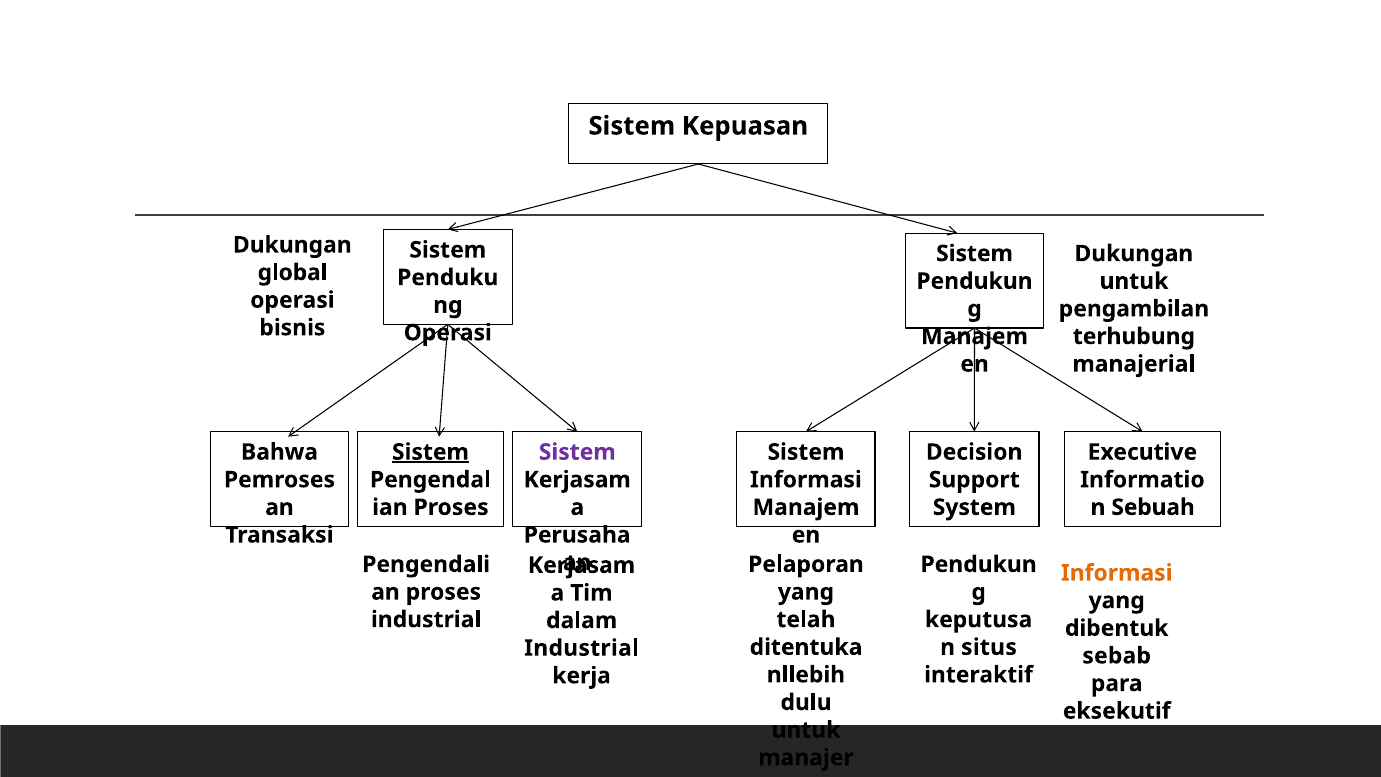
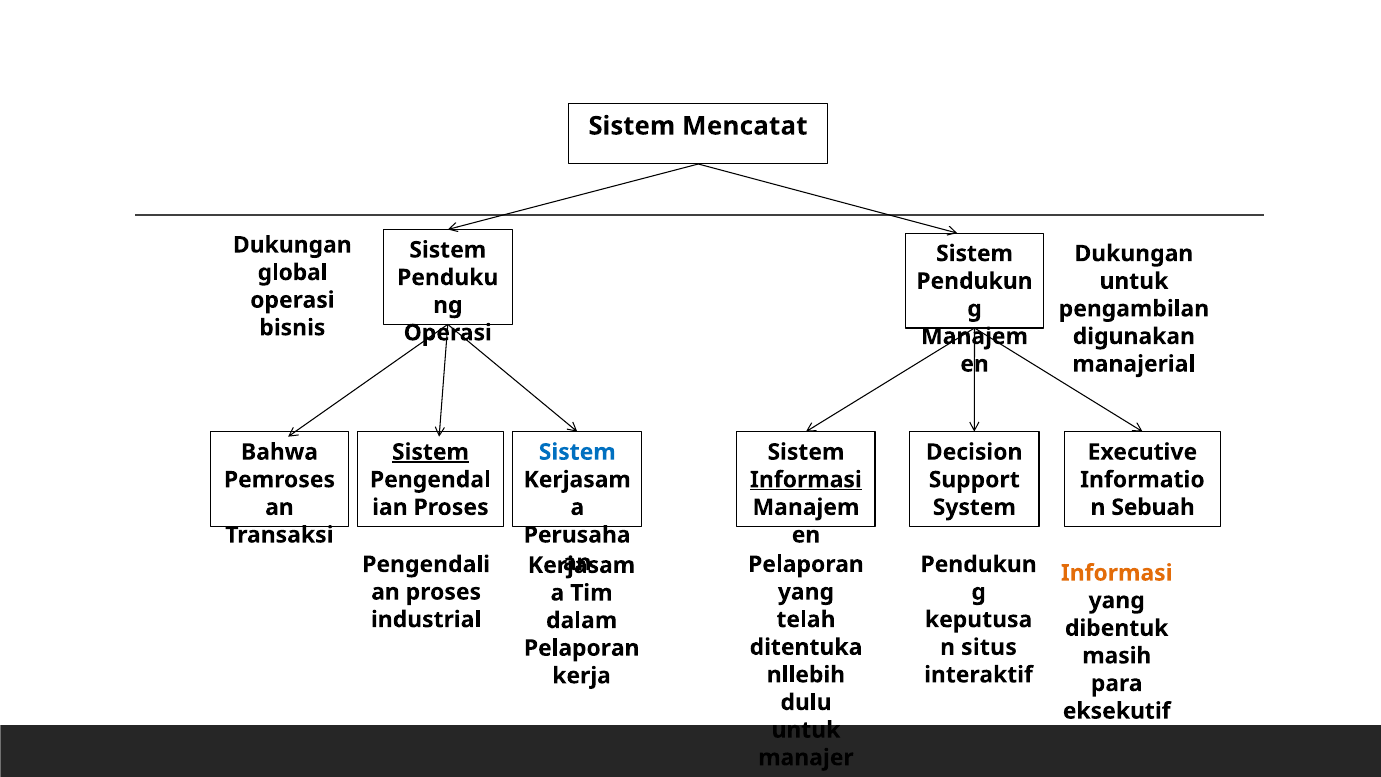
Kepuasan: Kepuasan -> Mencatat
terhubung: terhubung -> digunakan
Sistem at (577, 452) colour: purple -> blue
Informasi at (806, 480) underline: none -> present
Industrial at (581, 648): Industrial -> Pelaporan
sebab: sebab -> masih
